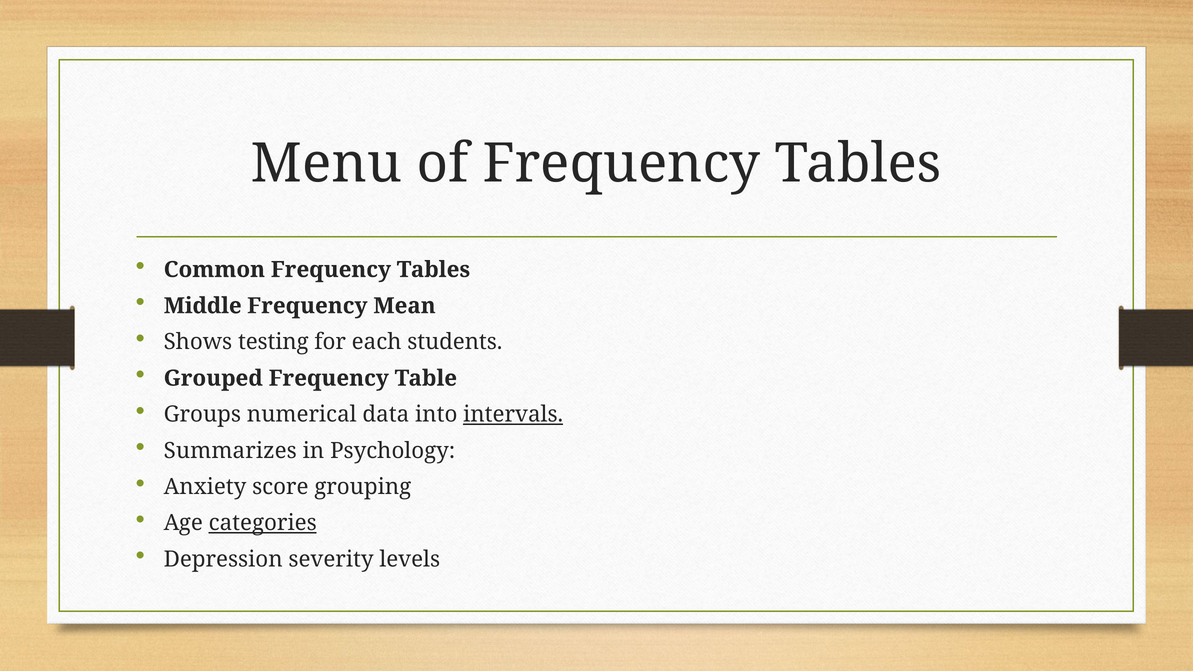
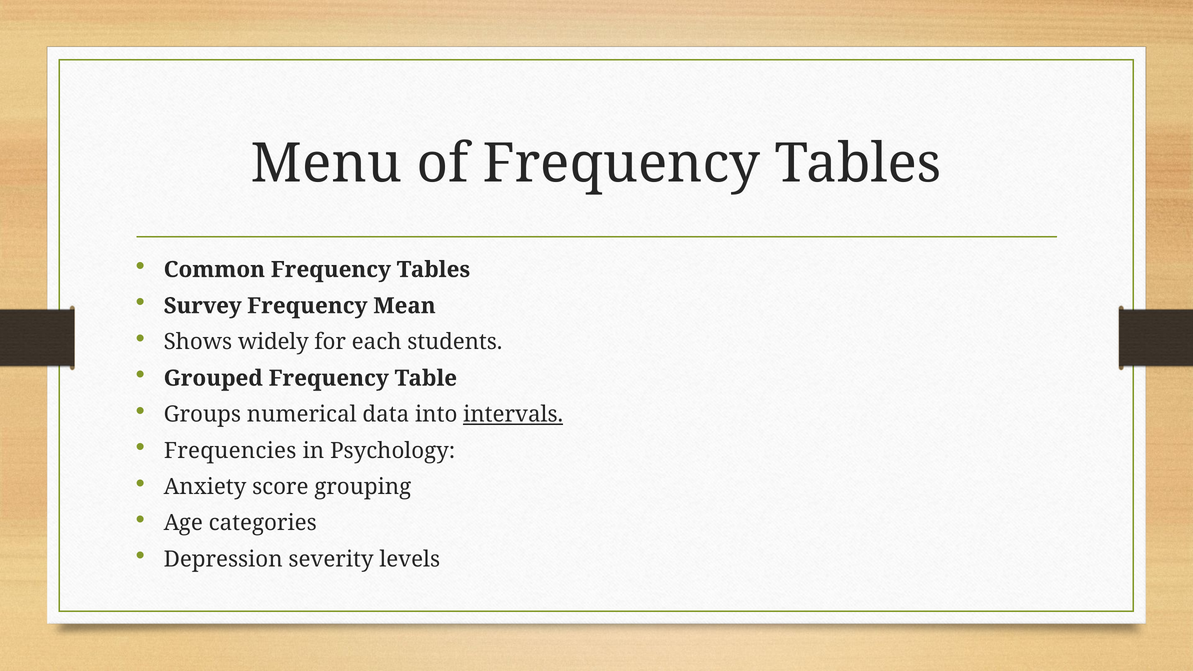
Middle: Middle -> Survey
testing: testing -> widely
Summarizes: Summarizes -> Frequencies
categories underline: present -> none
